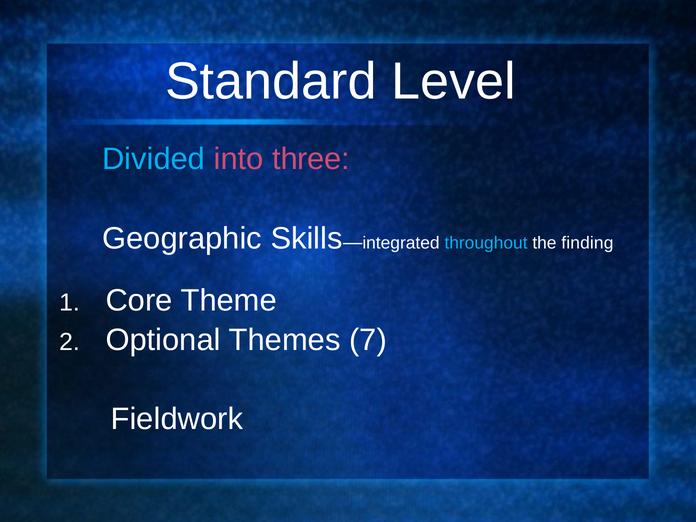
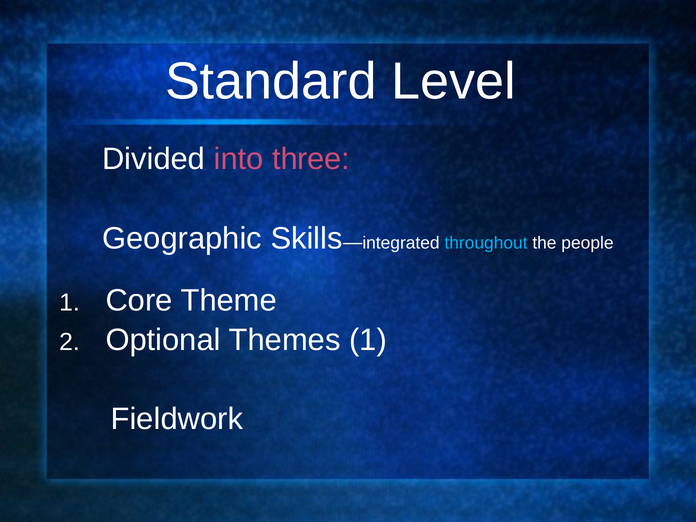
Divided colour: light blue -> white
finding: finding -> people
Themes 7: 7 -> 1
